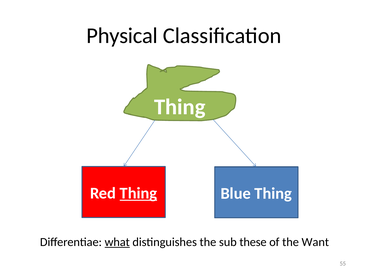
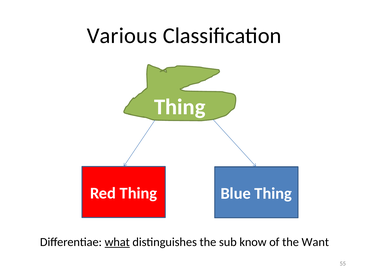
Physical: Physical -> Various
Thing at (138, 193) underline: present -> none
these: these -> know
